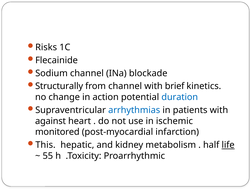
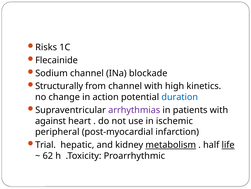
brief: brief -> high
arrhythmias colour: blue -> purple
monitored: monitored -> peripheral
This: This -> Trial
metabolism underline: none -> present
55: 55 -> 62
